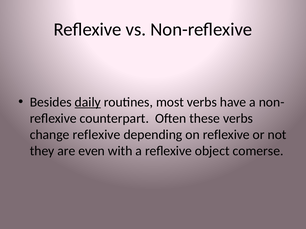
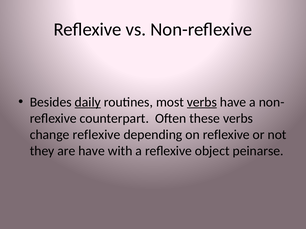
verbs at (202, 102) underline: none -> present
are even: even -> have
comerse: comerse -> peinarse
